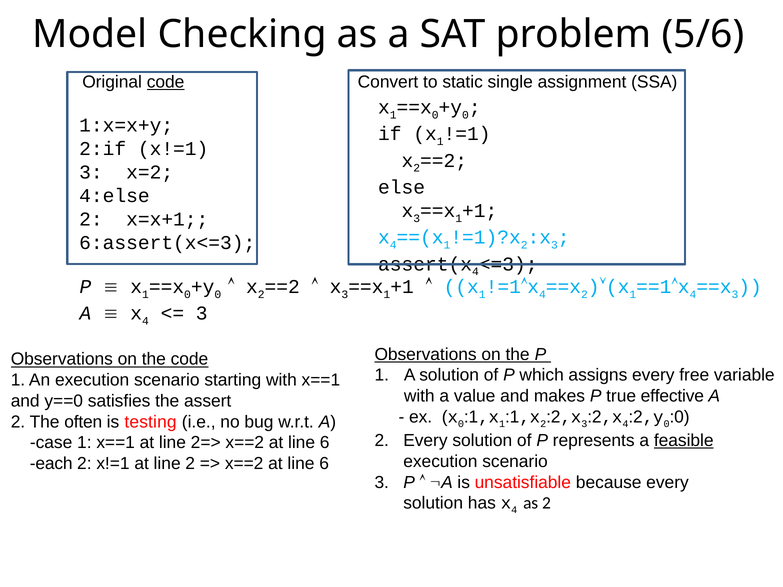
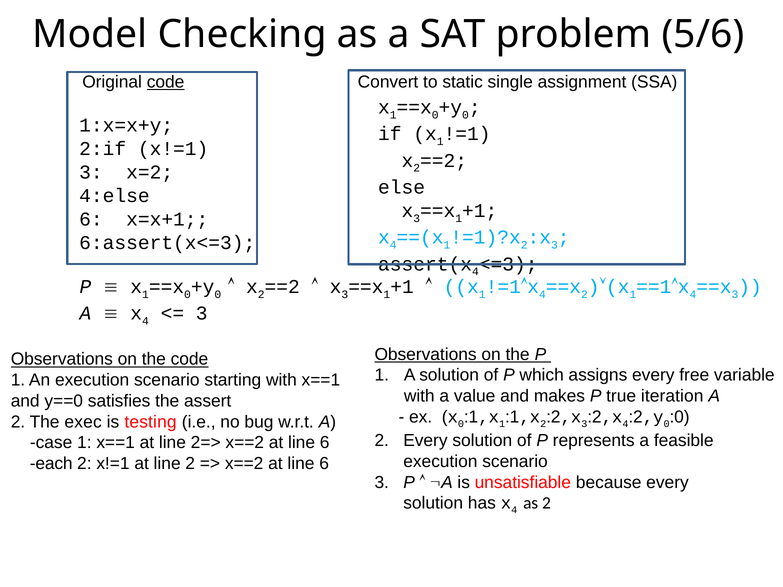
2 at (91, 220): 2 -> 6
effective: effective -> iteration
often: often -> exec
feasible underline: present -> none
